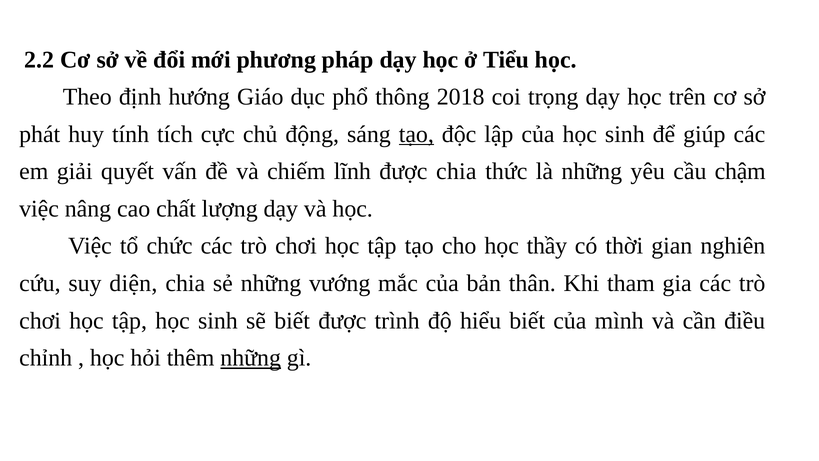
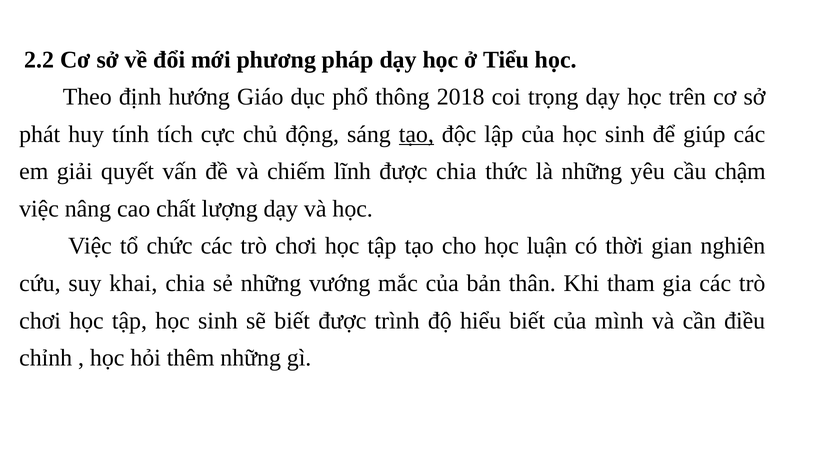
thầy: thầy -> luận
diện: diện -> khai
những at (251, 358) underline: present -> none
